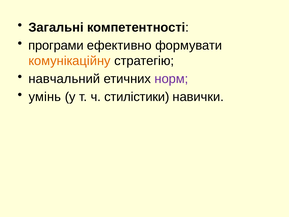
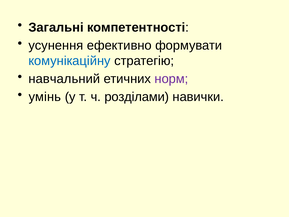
програми: програми -> усунення
комунікаційну colour: orange -> blue
стилістики: стилістики -> розділами
